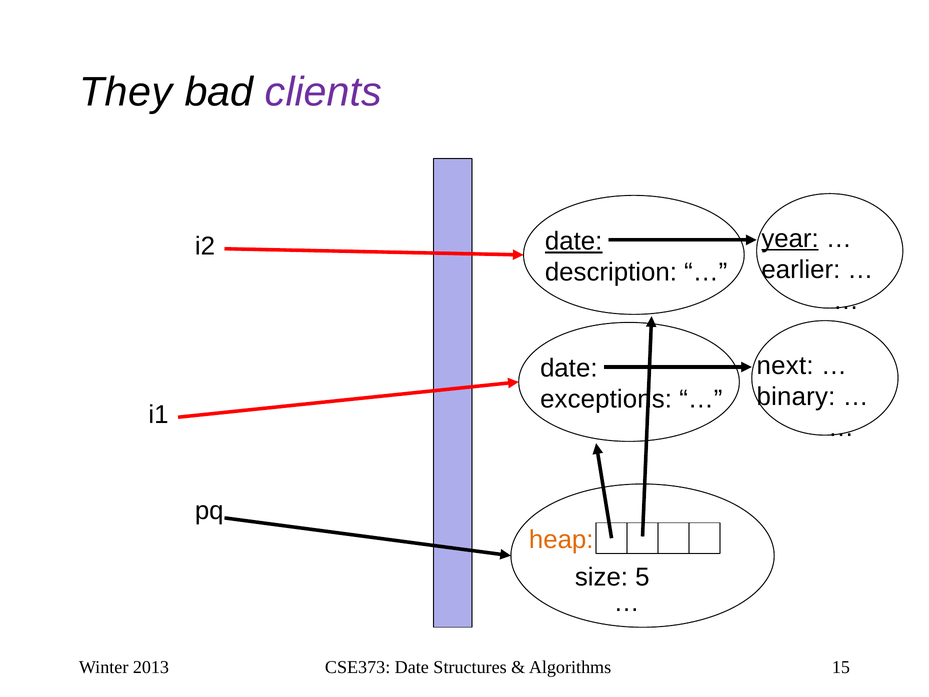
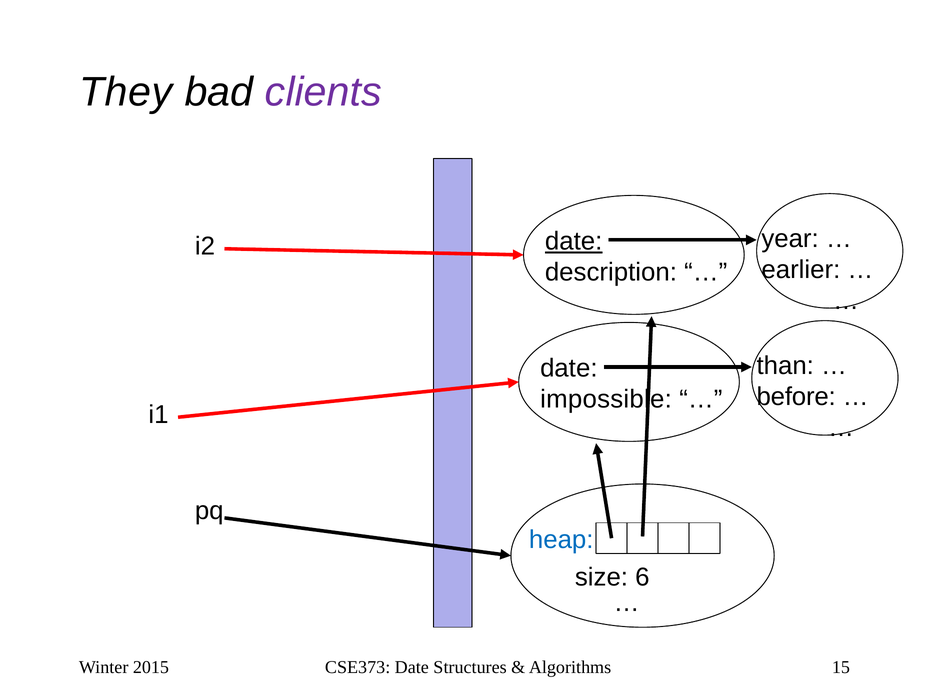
year underline: present -> none
next: next -> than
binary: binary -> before
exceptions: exceptions -> impossible
heap colour: orange -> blue
5: 5 -> 6
2013: 2013 -> 2015
